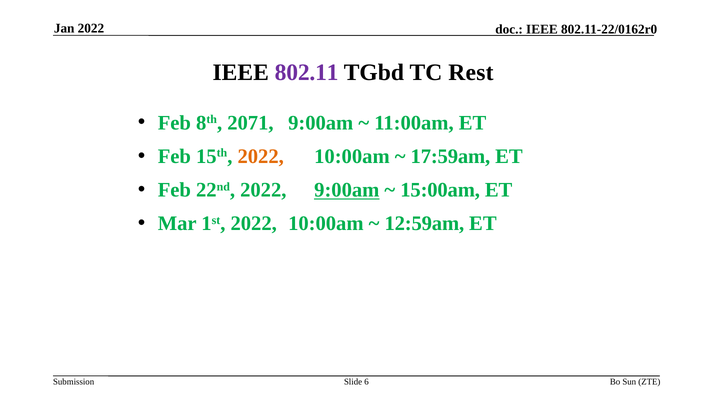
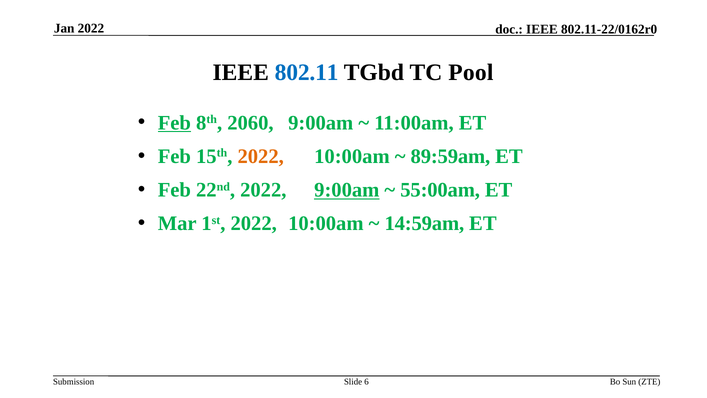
802.11 colour: purple -> blue
Rest: Rest -> Pool
Feb at (174, 123) underline: none -> present
2071: 2071 -> 2060
17:59am: 17:59am -> 89:59am
15:00am: 15:00am -> 55:00am
12:59am: 12:59am -> 14:59am
